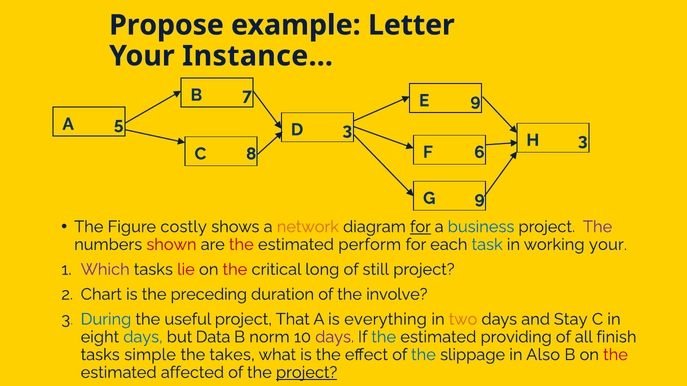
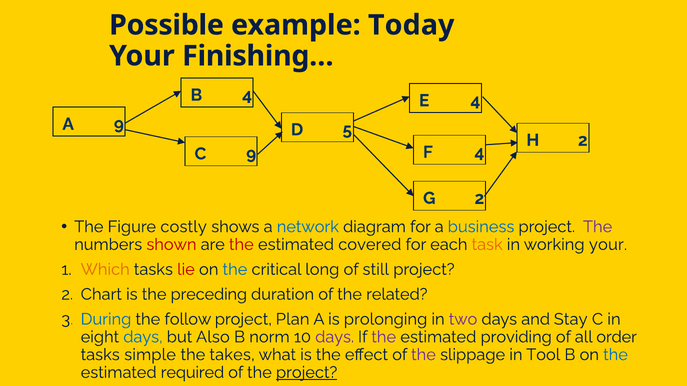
Propose: Propose -> Possible
Letter: Letter -> Today
Instance…: Instance… -> Finishing…
B 7: 7 -> 4
E 9: 9 -> 4
A 5: 5 -> 9
D 3: 3 -> 5
H 3: 3 -> 2
F 6: 6 -> 4
C 8: 8 -> 9
G 9: 9 -> 2
network colour: orange -> blue
for at (420, 227) underline: present -> none
perform: perform -> covered
task colour: blue -> orange
Which colour: purple -> orange
the at (235, 270) colour: red -> blue
involve: involve -> related
useful: useful -> follow
That: That -> Plan
everything: everything -> prolonging
two colour: orange -> purple
Data: Data -> Also
the at (384, 337) colour: blue -> purple
finish: finish -> order
the at (424, 355) colour: blue -> purple
Also: Also -> Tool
the at (616, 355) colour: red -> blue
affected: affected -> required
